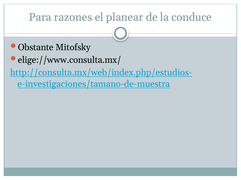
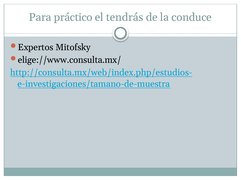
razones: razones -> práctico
planear: planear -> tendrás
Obstante: Obstante -> Expertos
